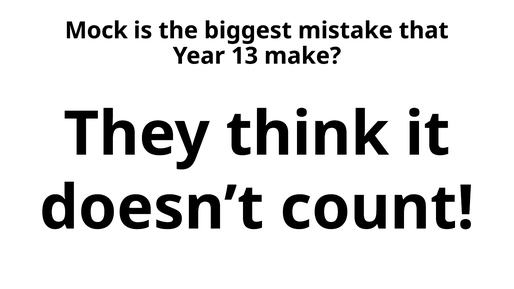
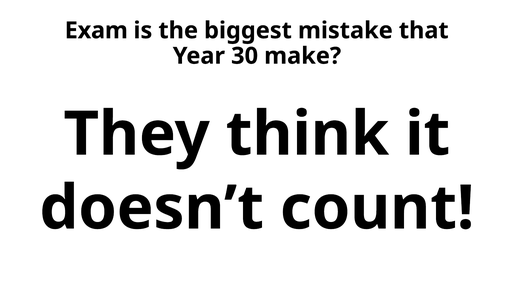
Mock: Mock -> Exam
13: 13 -> 30
